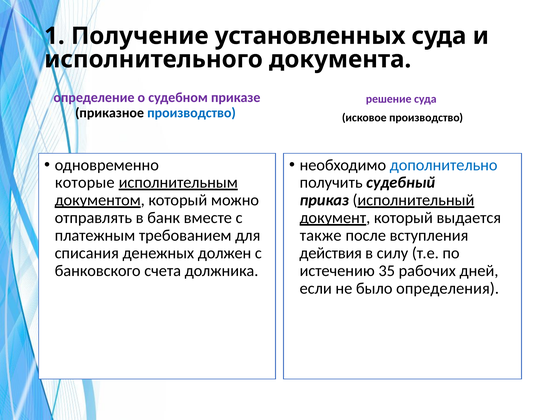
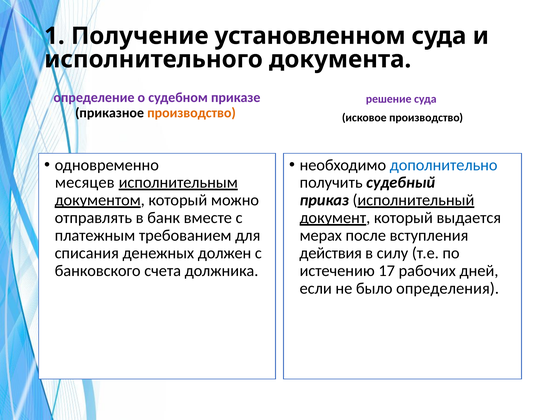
установленных: установленных -> установленном
производство at (191, 113) colour: blue -> orange
которые: которые -> месяцев
также: также -> мерах
35: 35 -> 17
